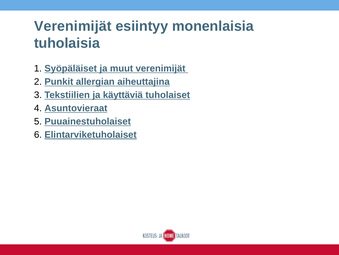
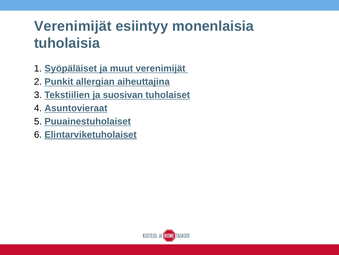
käyttäviä: käyttäviä -> suosivan
